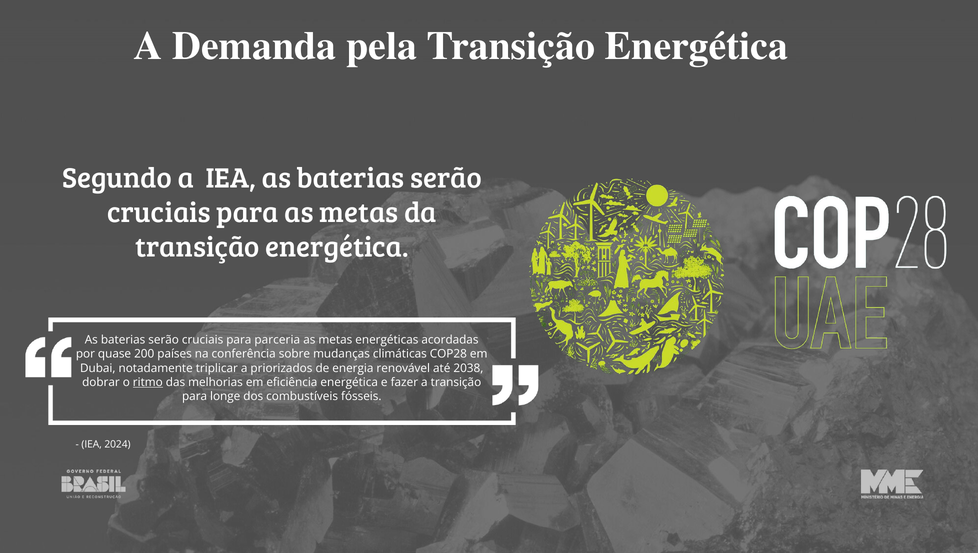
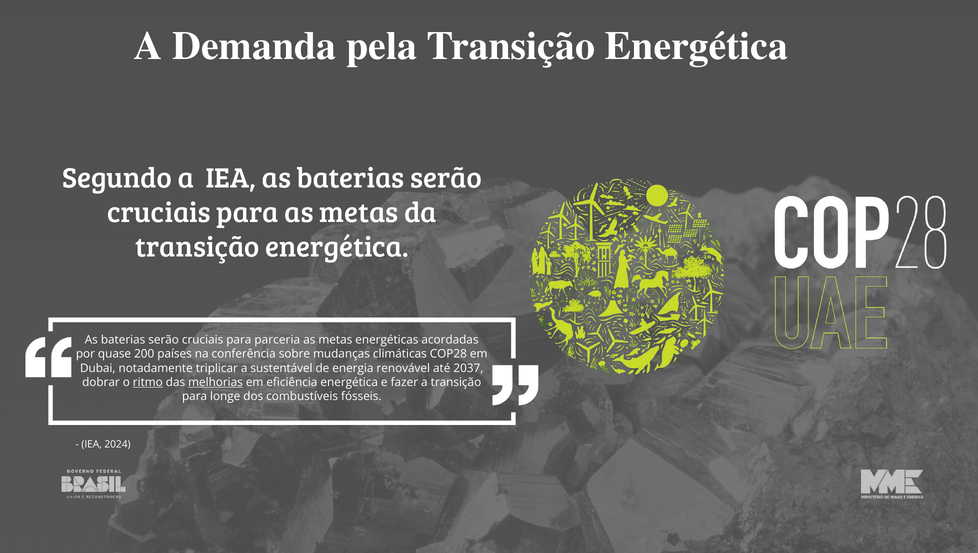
priorizados: priorizados -> sustentável
2038: 2038 -> 2037
melhorias underline: none -> present
